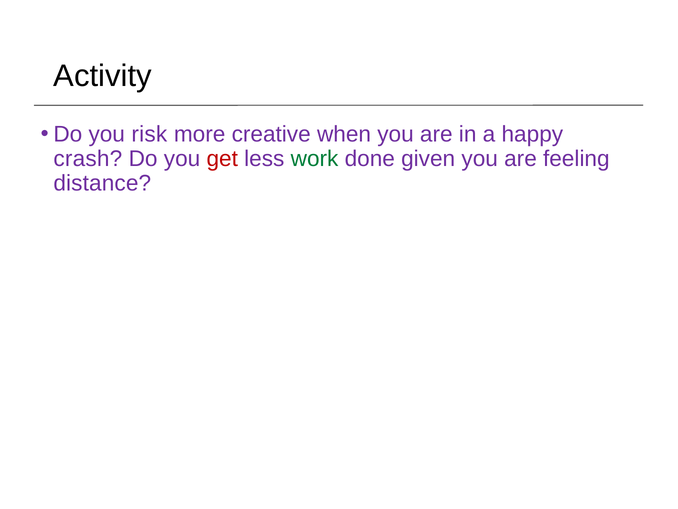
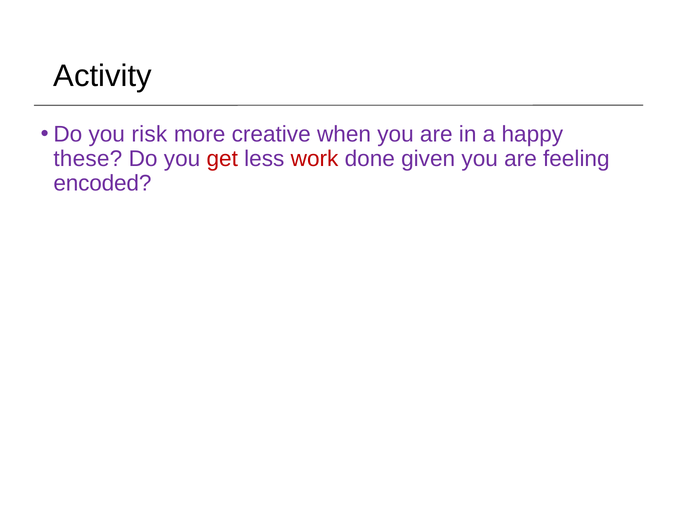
crash: crash -> these
work colour: green -> red
distance: distance -> encoded
